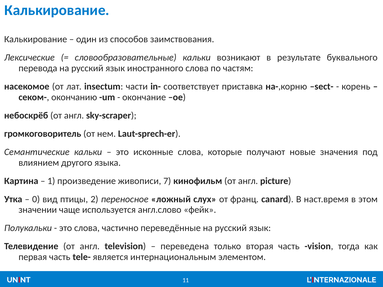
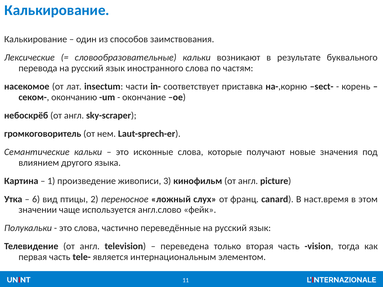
7: 7 -> 3
0: 0 -> 6
